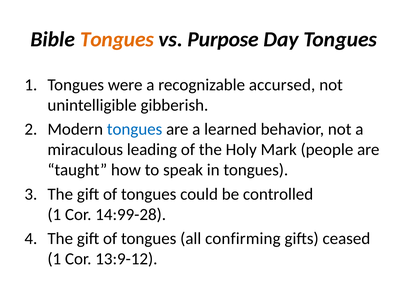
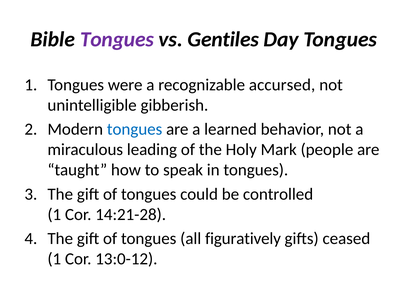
Tongues at (117, 39) colour: orange -> purple
Purpose: Purpose -> Gentiles
14:99-28: 14:99-28 -> 14:21-28
confirming: confirming -> figuratively
13:9-12: 13:9-12 -> 13:0-12
